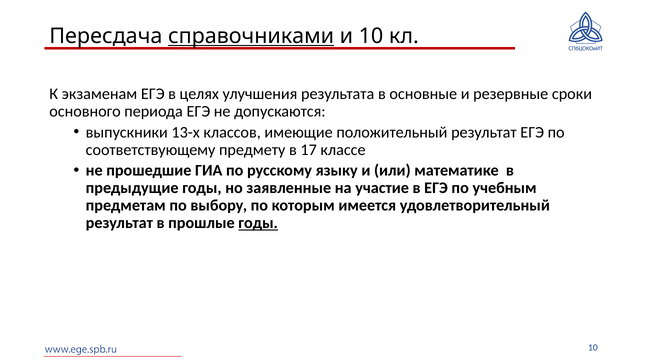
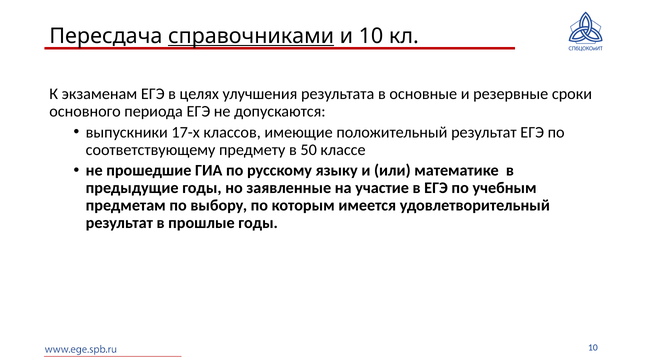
13-х: 13-х -> 17-х
17: 17 -> 50
годы at (258, 223) underline: present -> none
